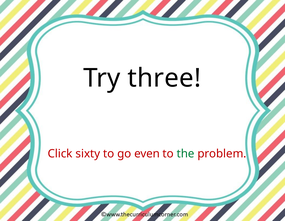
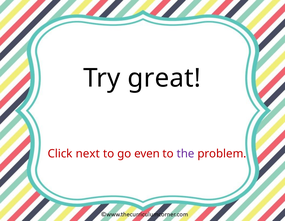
three: three -> great
sixty: sixty -> next
the colour: green -> purple
